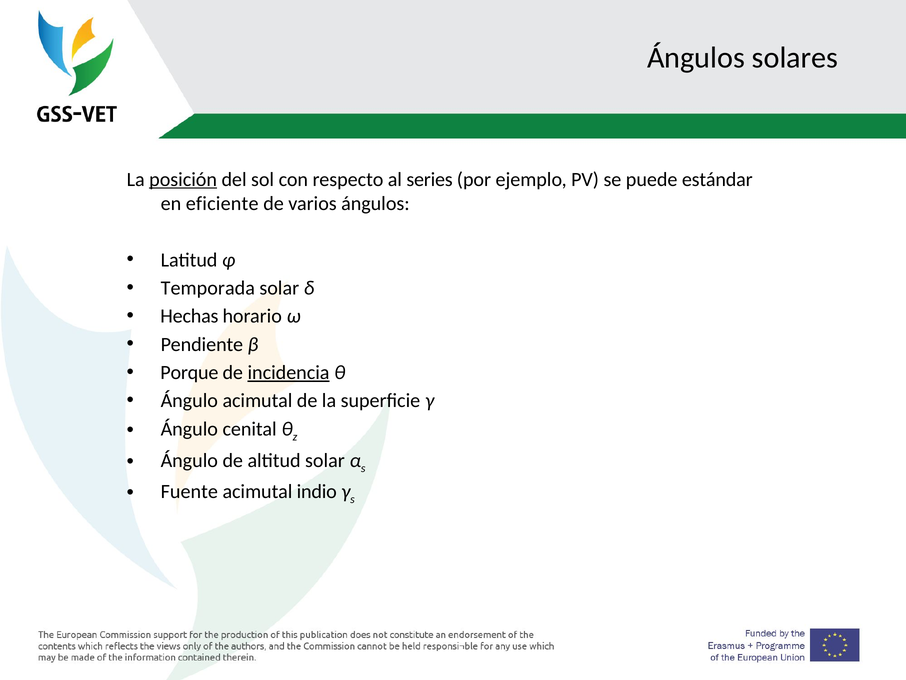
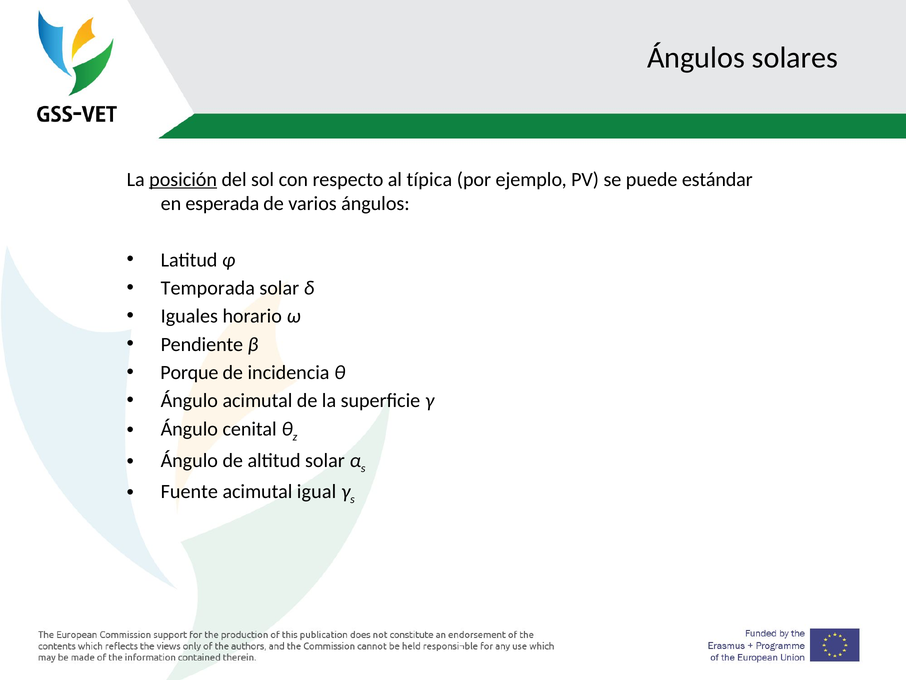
series: series -> típica
eficiente: eficiente -> esperada
Hechas: Hechas -> Iguales
incidencia underline: present -> none
indio: indio -> igual
